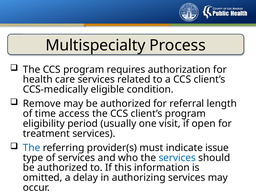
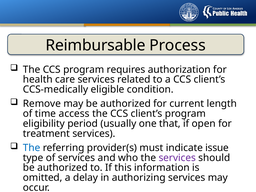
Multispecialty: Multispecialty -> Reimbursable
referral: referral -> current
visit: visit -> that
services at (177, 158) colour: blue -> purple
